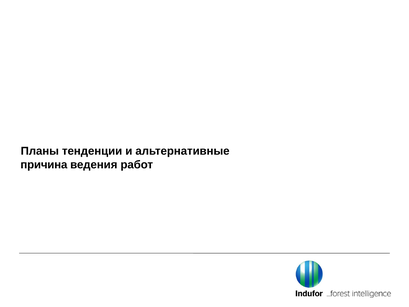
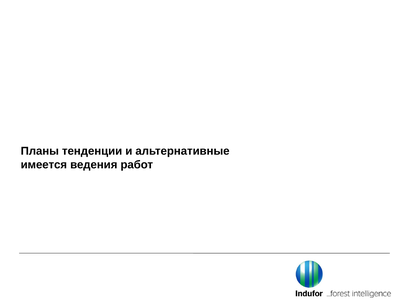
причина: причина -> имеется
